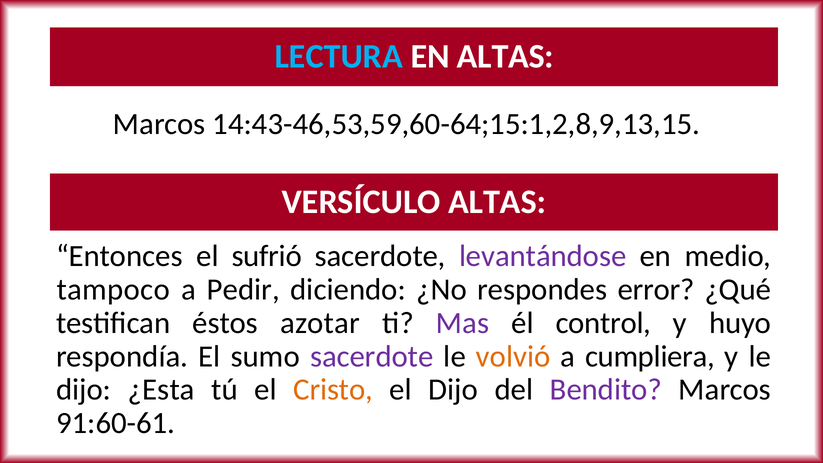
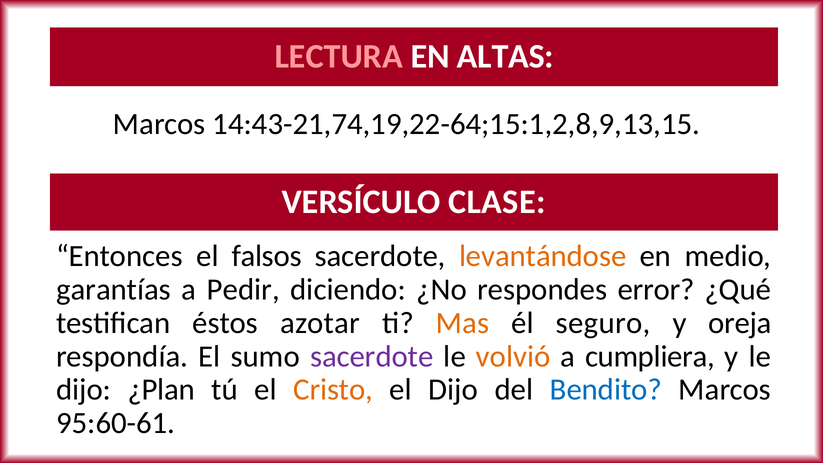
LECTURA colour: light blue -> pink
14:43-46,53,59,60-64;15:1,2,8,9,13,15: 14:43-46,53,59,60-64;15:1,2,8,9,13,15 -> 14:43-21,74,19,22-64;15:1,2,8,9,13,15
VERSÍCULO ALTAS: ALTAS -> CLASE
sufrió: sufrió -> falsos
levantándose colour: purple -> orange
tampoco: tampoco -> garantías
Mas colour: purple -> orange
control: control -> seguro
huyo: huyo -> oreja
¿Esta: ¿Esta -> ¿Plan
Bendito colour: purple -> blue
91:60-61: 91:60-61 -> 95:60-61
